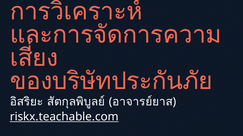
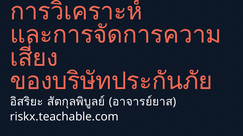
riskx.teachable.com underline: present -> none
